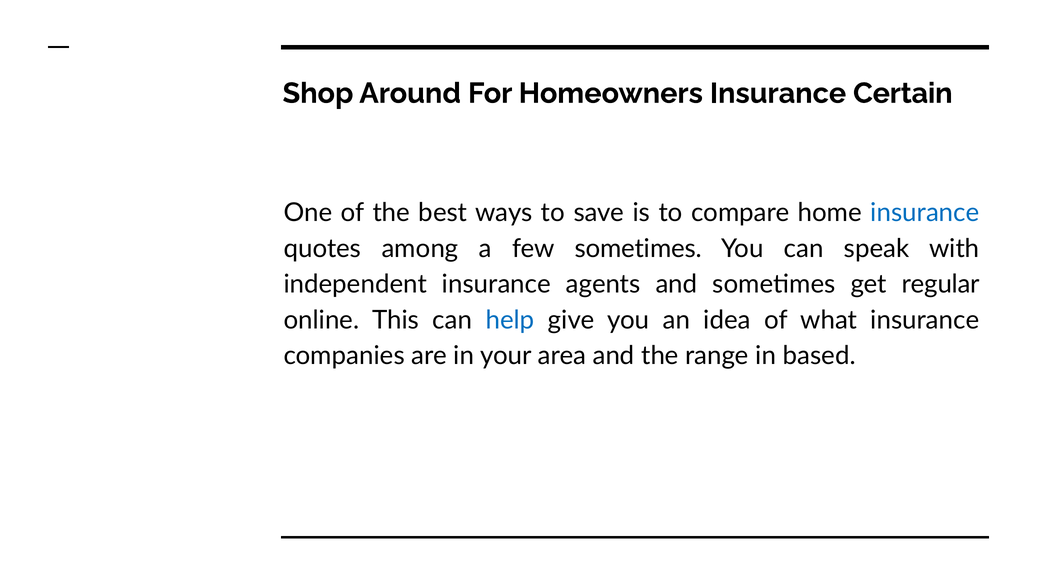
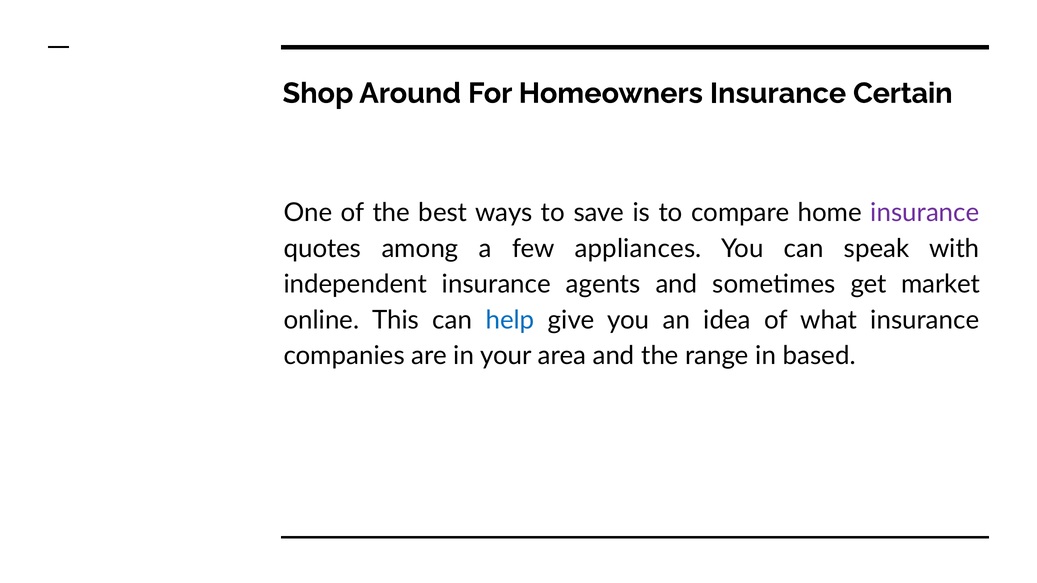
insurance at (925, 213) colour: blue -> purple
few sometimes: sometimes -> appliances
regular: regular -> market
